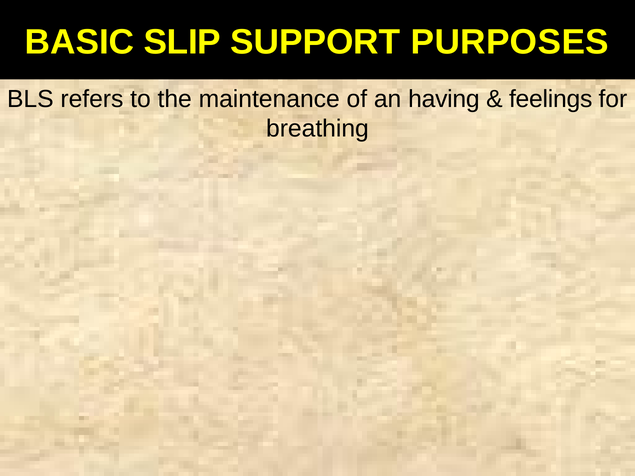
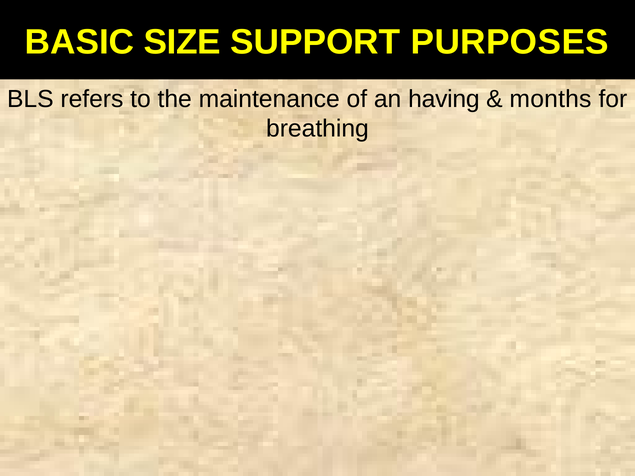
SLIP: SLIP -> SIZE
feelings: feelings -> months
